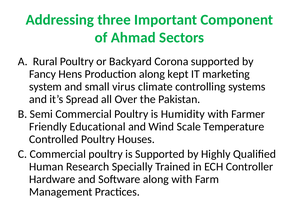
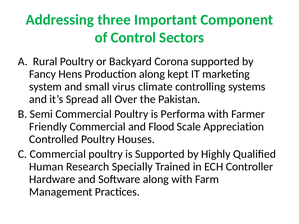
Ahmad: Ahmad -> Control
Humidity: Humidity -> Performa
Friendly Educational: Educational -> Commercial
Wind: Wind -> Flood
Temperature: Temperature -> Appreciation
